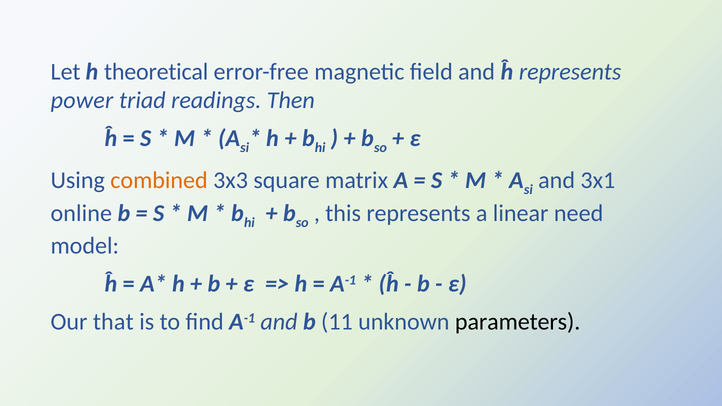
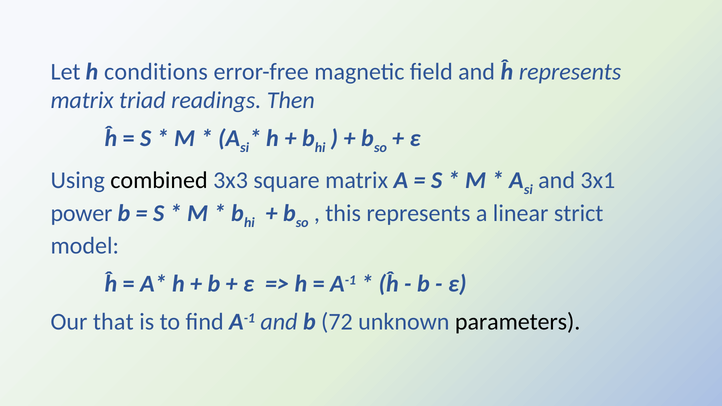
theoretical: theoretical -> conditions
power at (82, 101): power -> matrix
combined colour: orange -> black
online: online -> power
need: need -> strict
11: 11 -> 72
